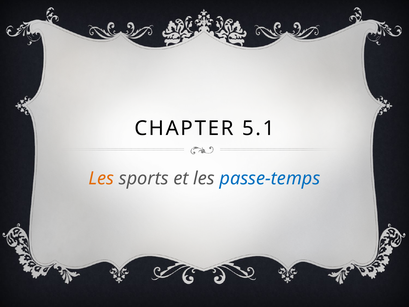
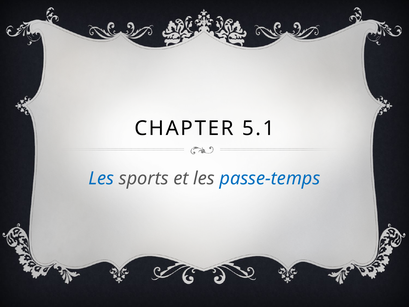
Les at (101, 179) colour: orange -> blue
